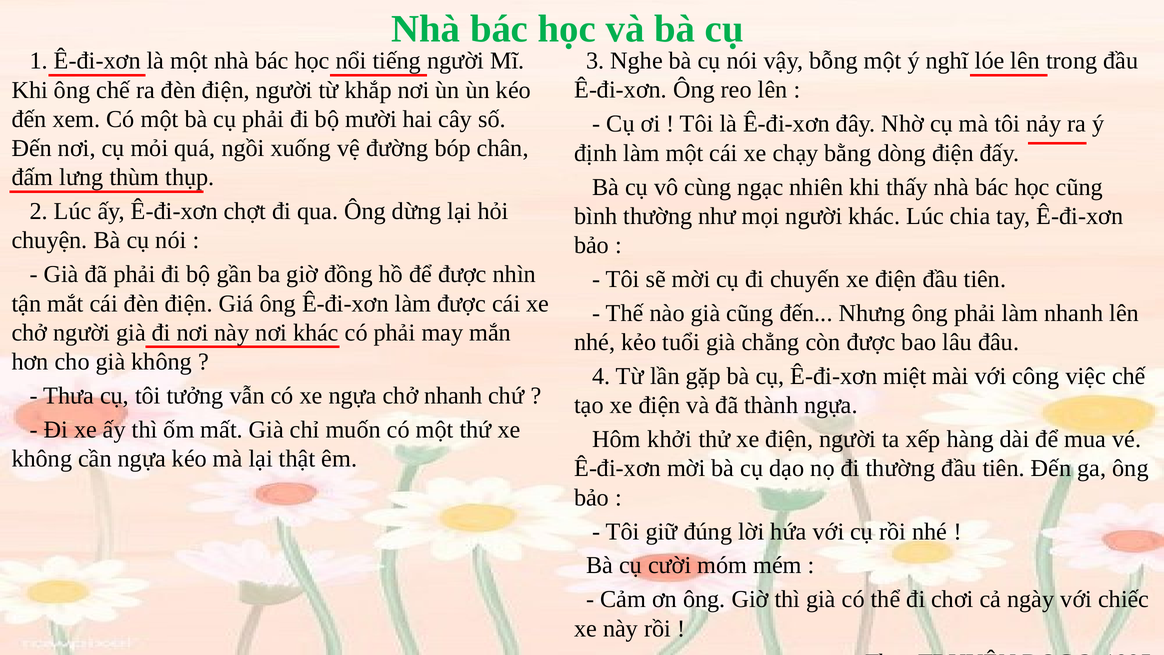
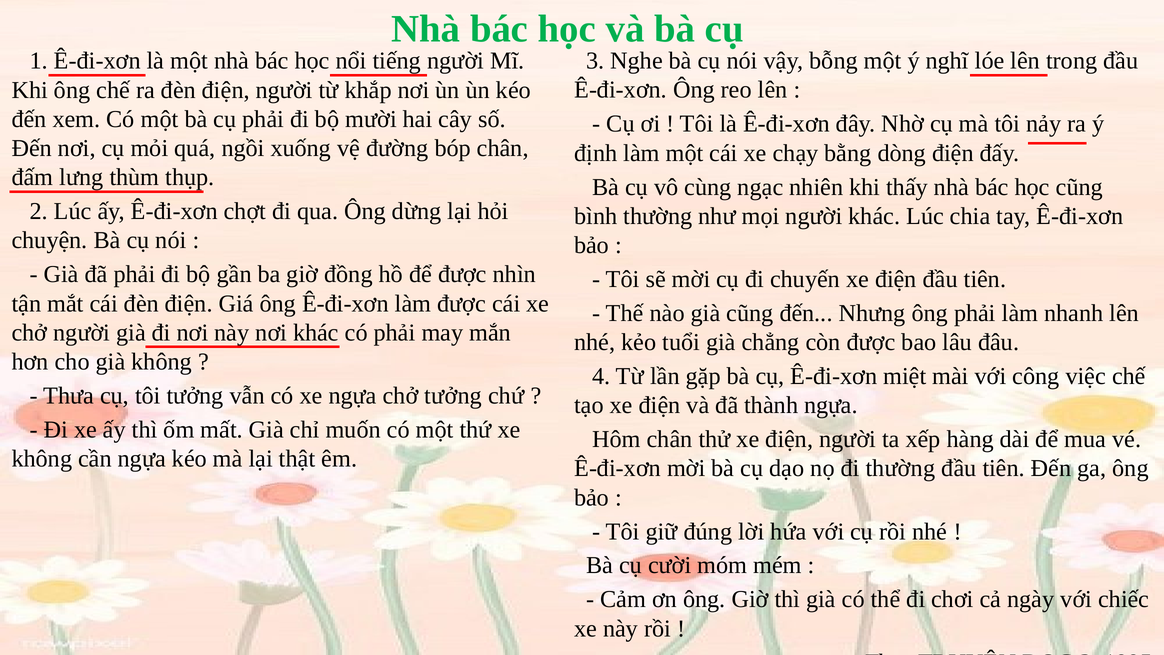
chở nhanh: nhanh -> tưởng
Hôm khởi: khởi -> chân
